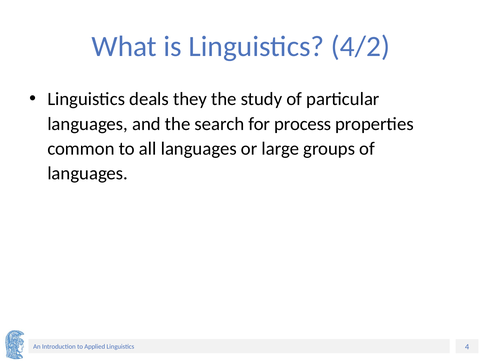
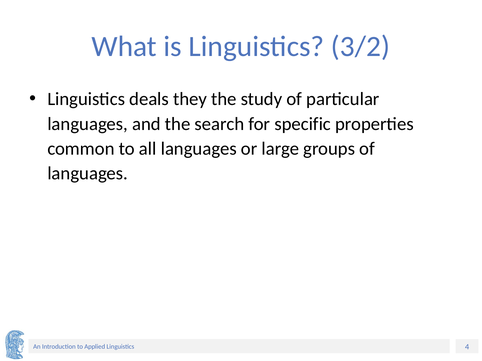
4/2: 4/2 -> 3/2
process: process -> specific
